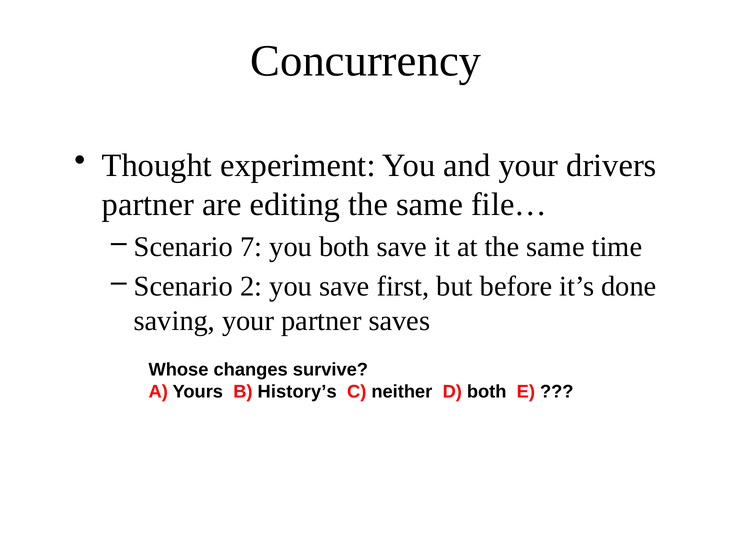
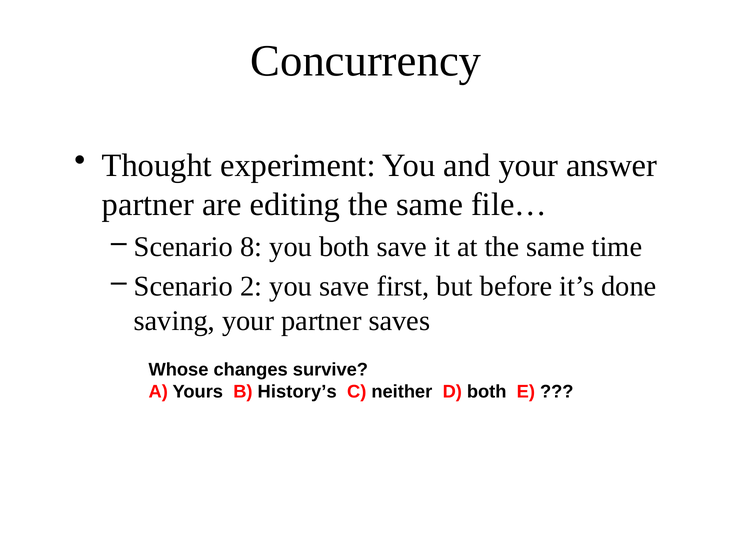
drivers: drivers -> answer
7: 7 -> 8
